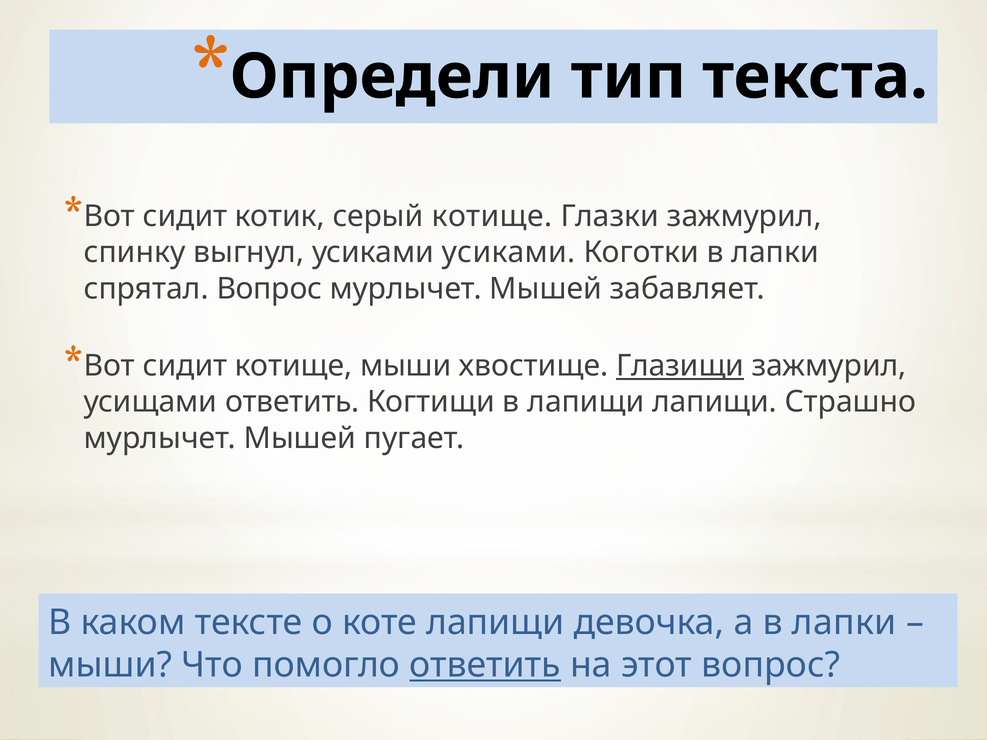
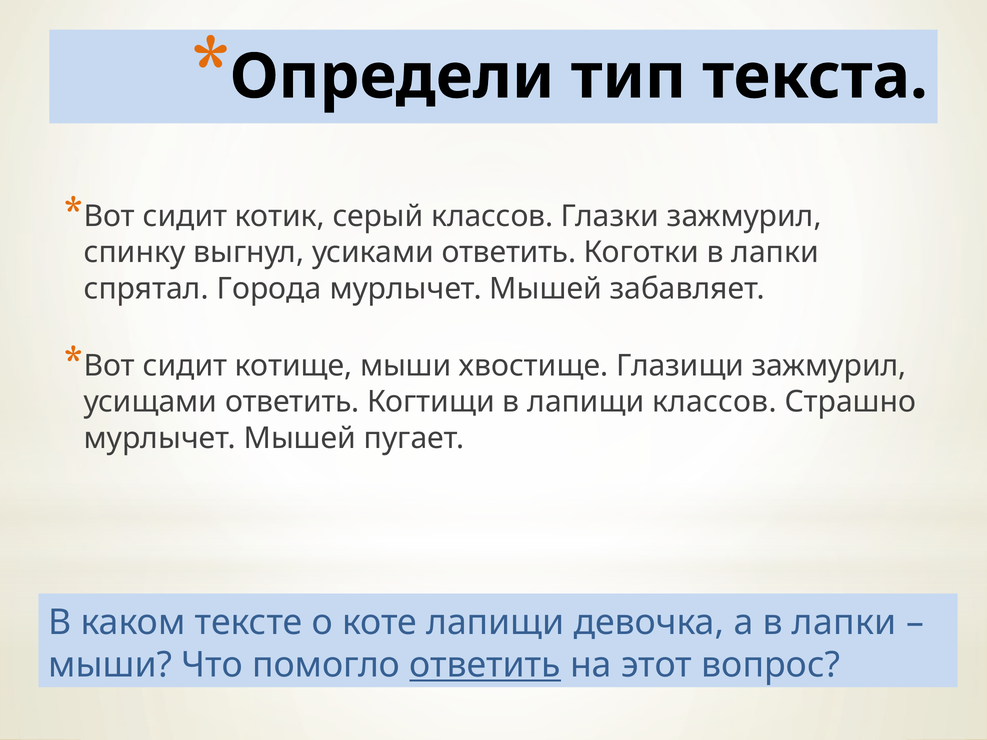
серый котище: котище -> классов
усиками усиками: усиками -> ответить
спрятал Вопрос: Вопрос -> Города
Глазищи underline: present -> none
лапищи лапищи: лапищи -> классов
